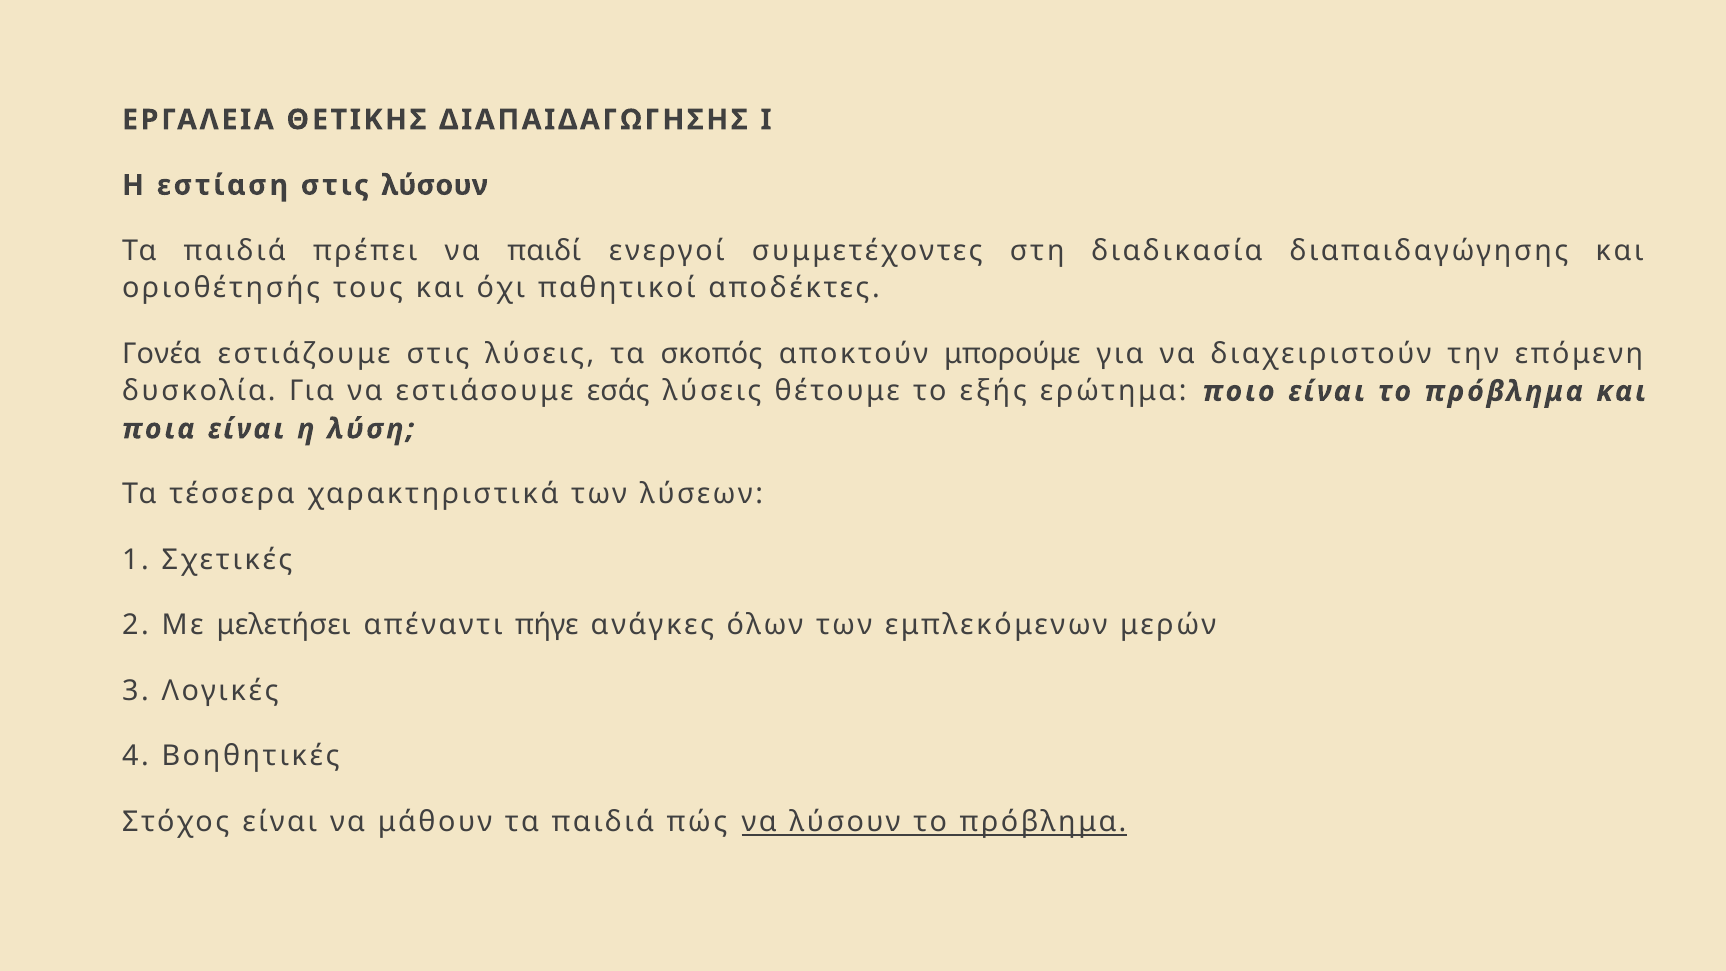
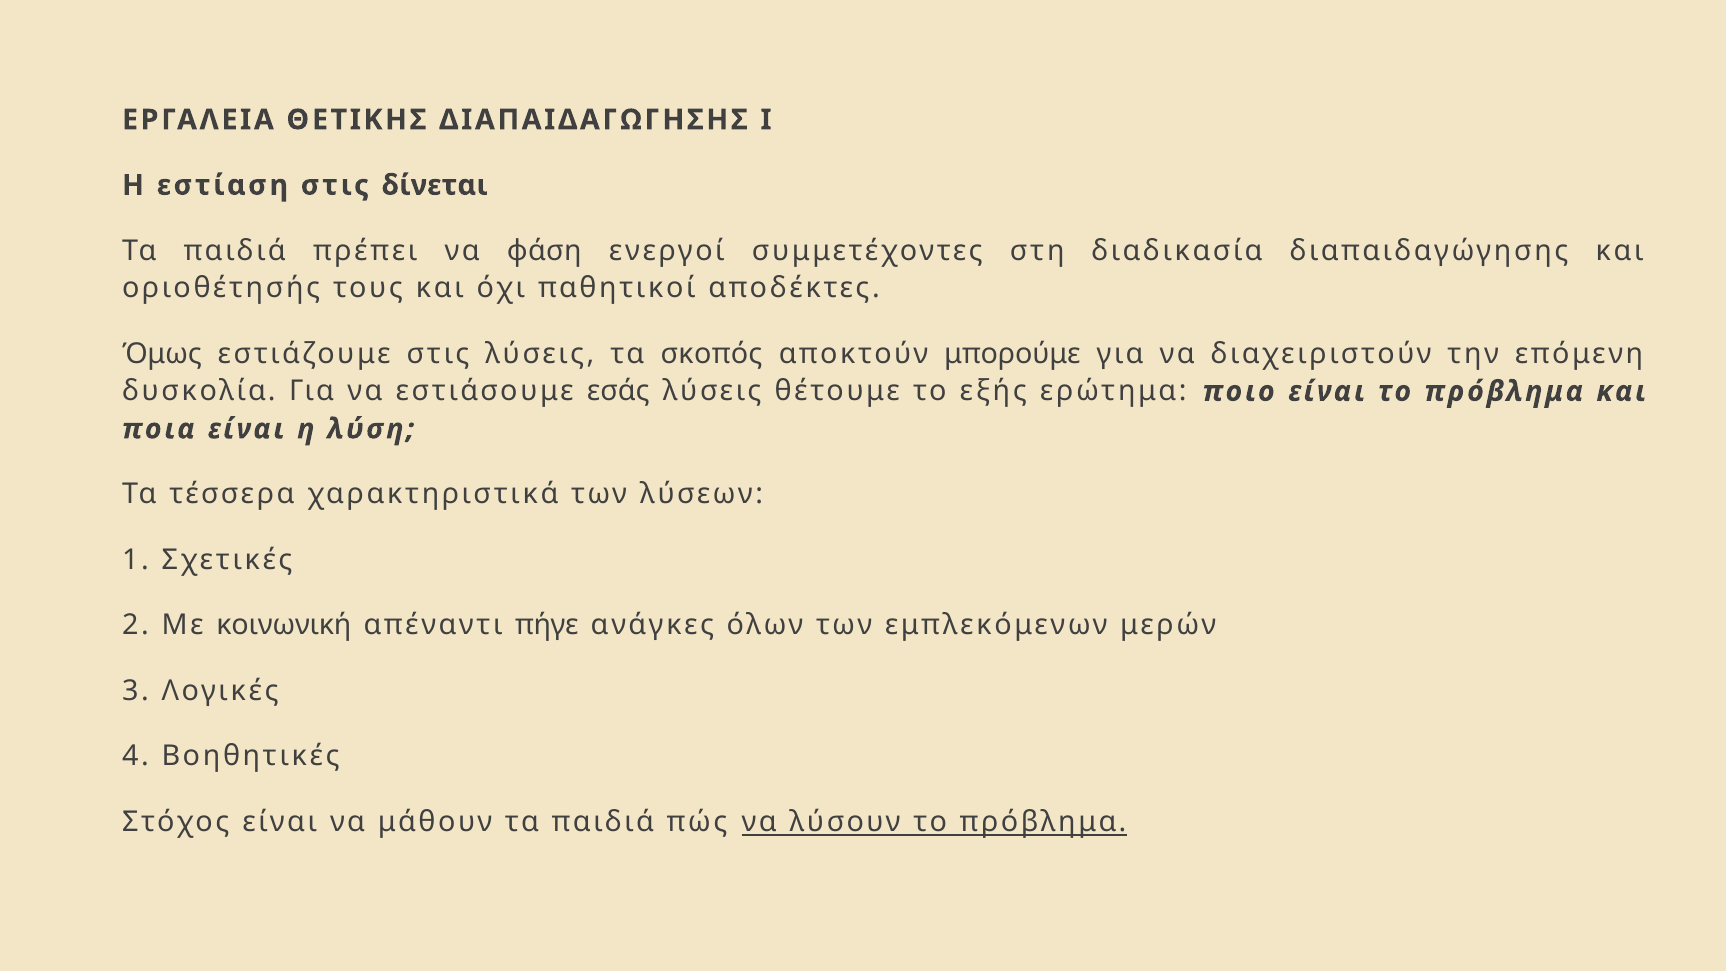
στις λύσουν: λύσουν -> δίνεται
παιδί: παιδί -> φάση
Γονέα: Γονέα -> Όμως
μελετήσει: μελετήσει -> κοινωνική
